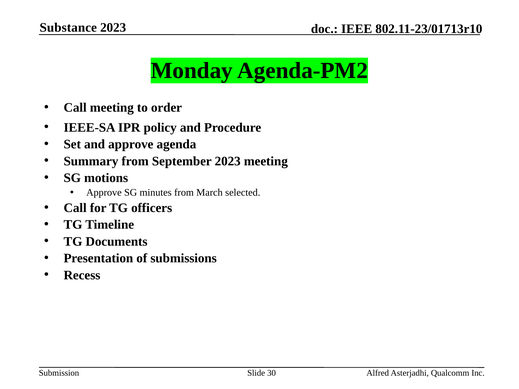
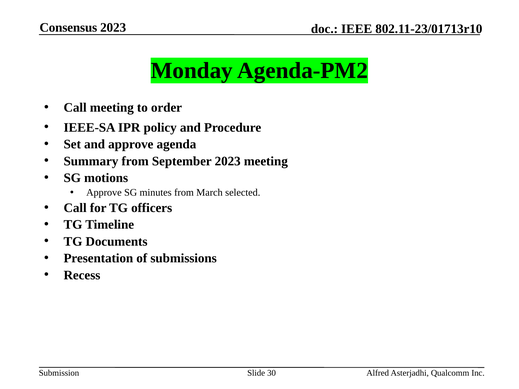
Substance: Substance -> Consensus
